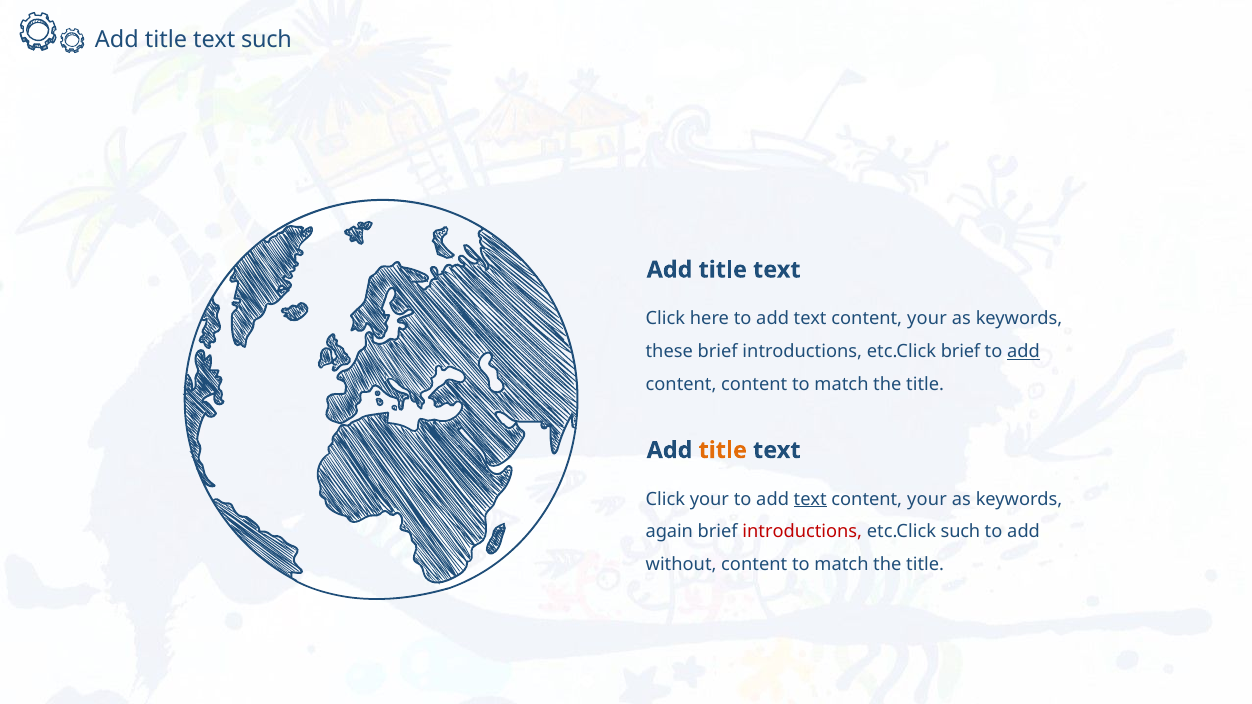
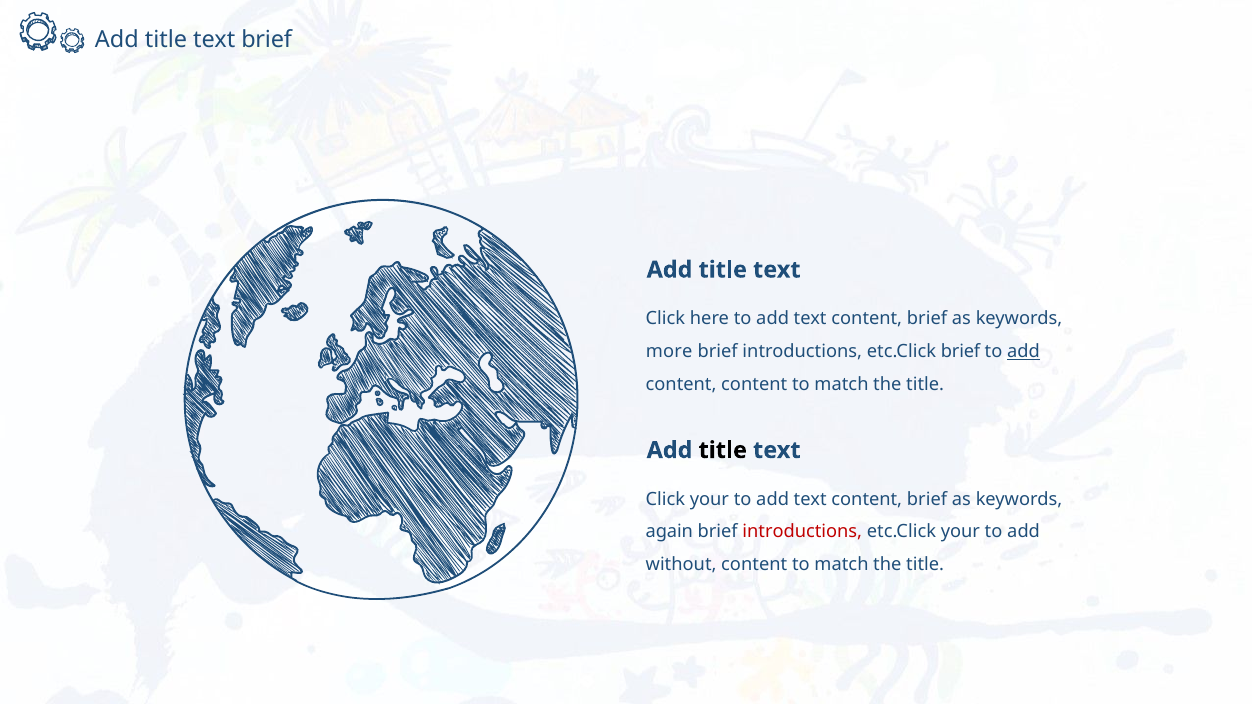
text such: such -> brief
your at (927, 319): your -> brief
these: these -> more
title at (723, 450) colour: orange -> black
text at (810, 499) underline: present -> none
your at (927, 499): your -> brief
etc.Click such: such -> your
